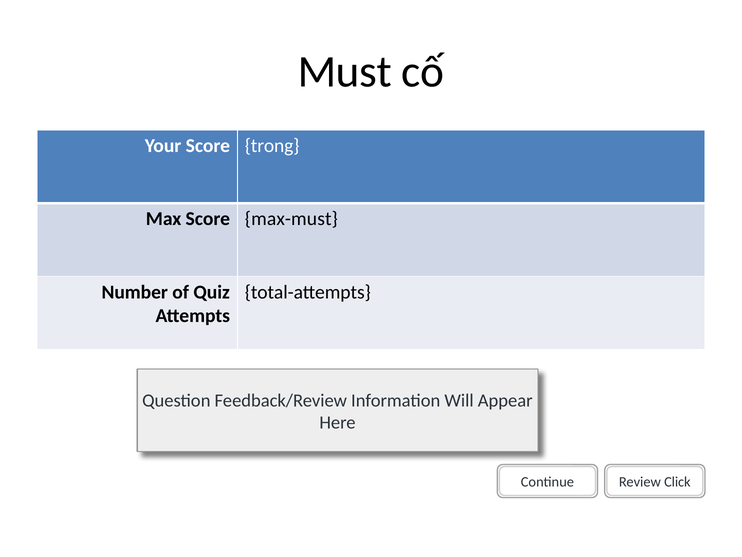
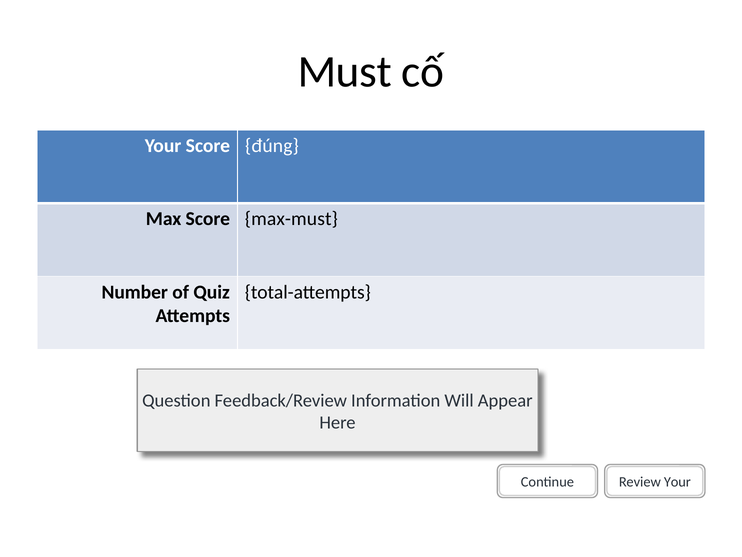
trong: trong -> đúng
Review Click: Click -> Your
